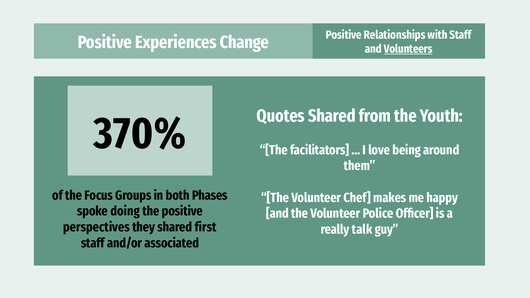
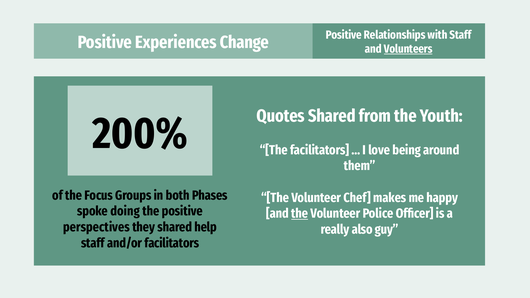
370%: 370% -> 200%
the at (300, 214) underline: none -> present
first: first -> help
talk: talk -> also
and/or associated: associated -> facilitators
